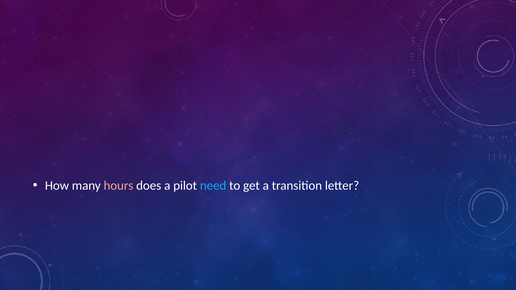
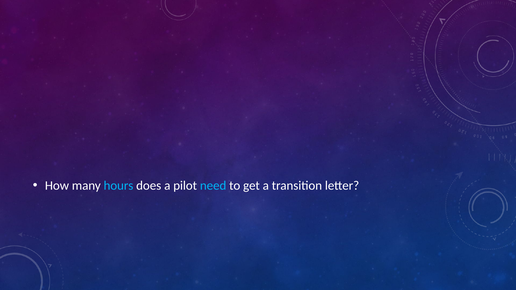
hours colour: pink -> light blue
